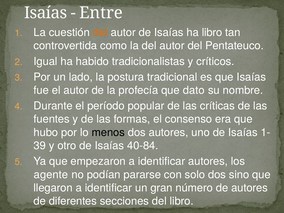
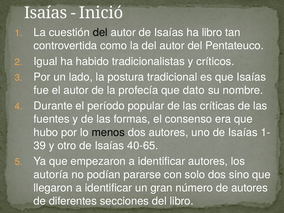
Entre: Entre -> Inició
del at (100, 32) colour: orange -> black
40-84: 40-84 -> 40-65
agente: agente -> autoría
